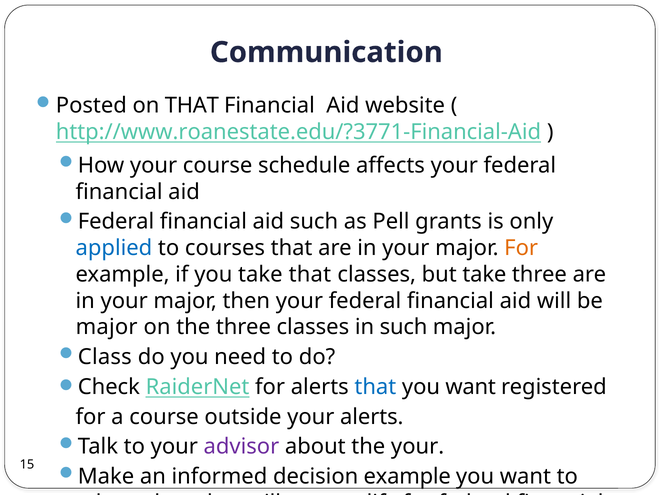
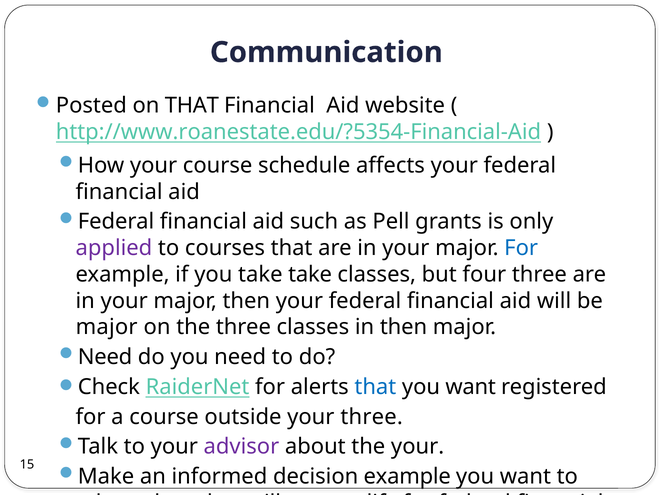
http://www.roanestate.edu/?3771-Financial-Aid: http://www.roanestate.edu/?3771-Financial-Aid -> http://www.roanestate.edu/?5354-Financial-Aid
applied colour: blue -> purple
For at (521, 248) colour: orange -> blue
take that: that -> take
but take: take -> four
in such: such -> then
Class at (105, 357): Class -> Need
your alerts: alerts -> three
